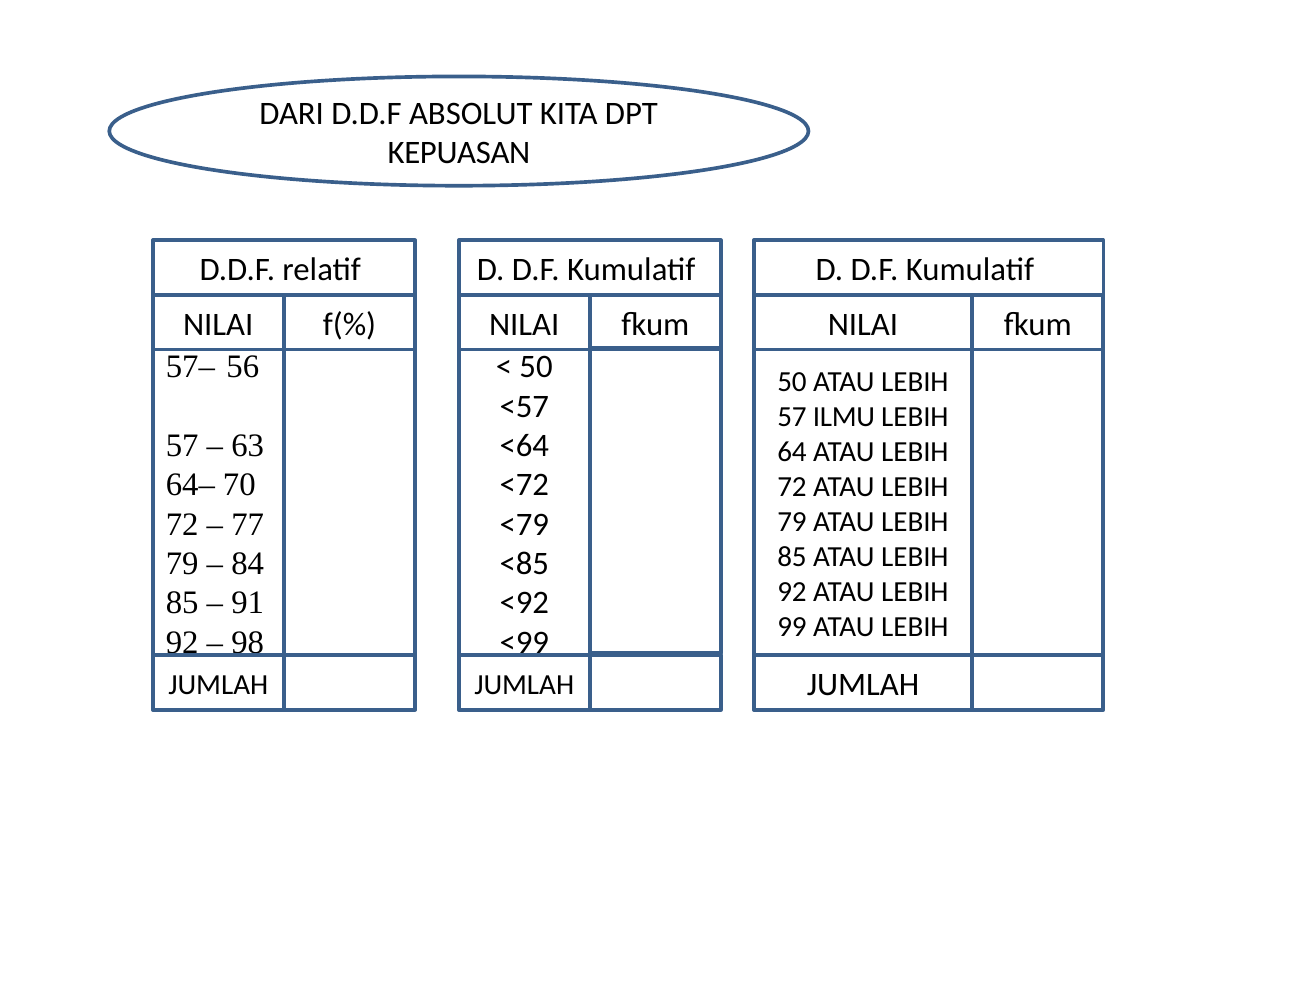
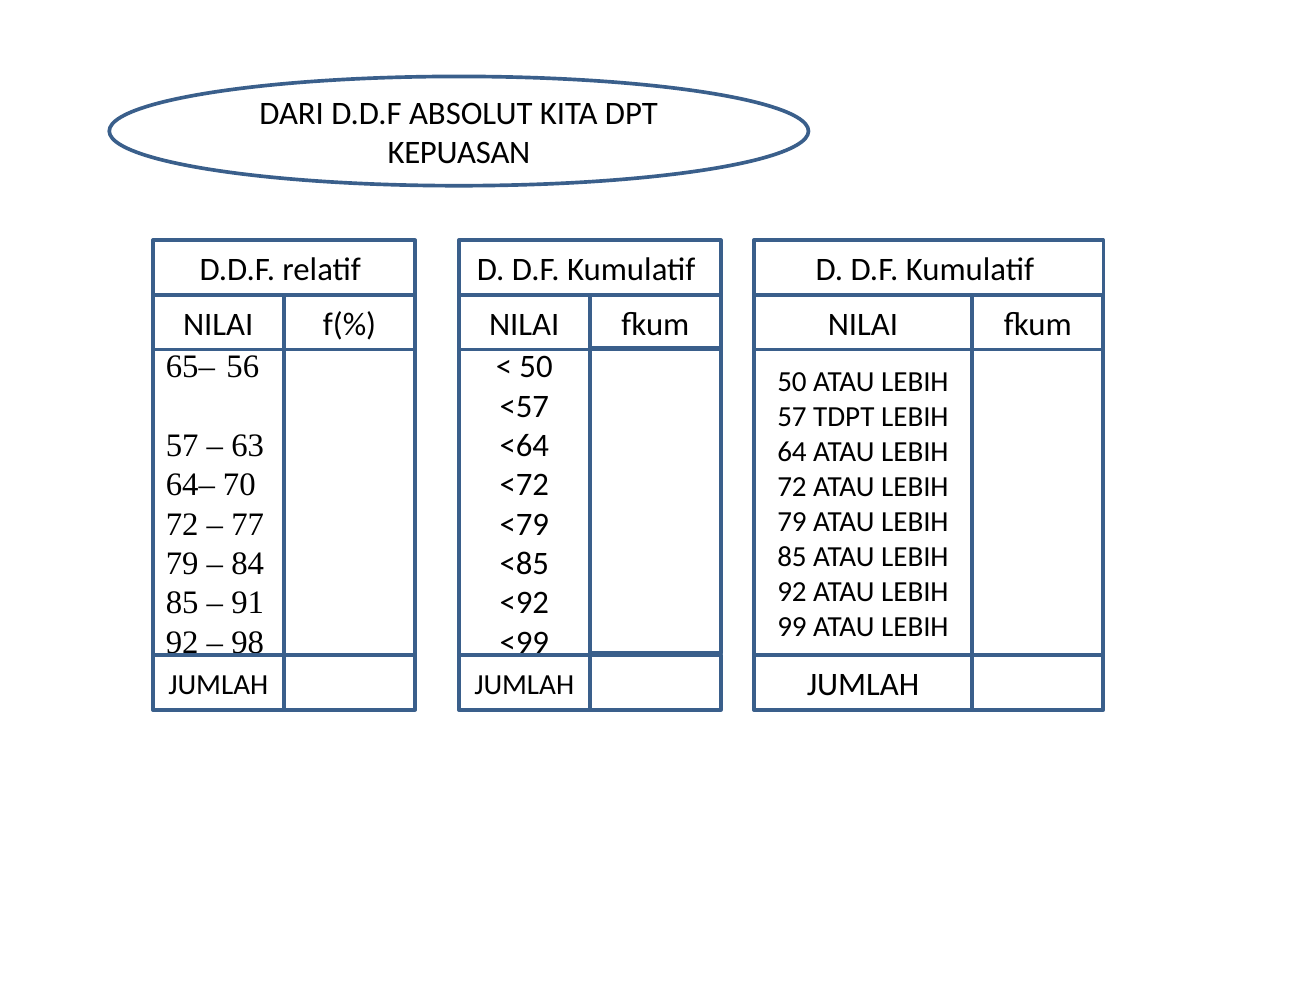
57–: 57– -> 65–
ILMU: ILMU -> TDPT
